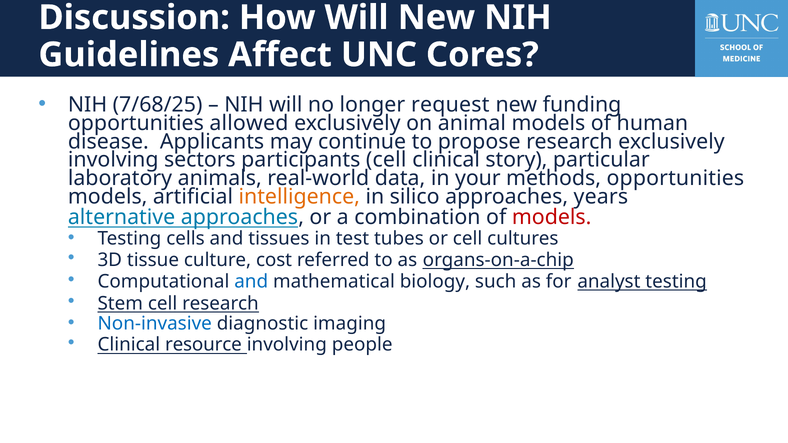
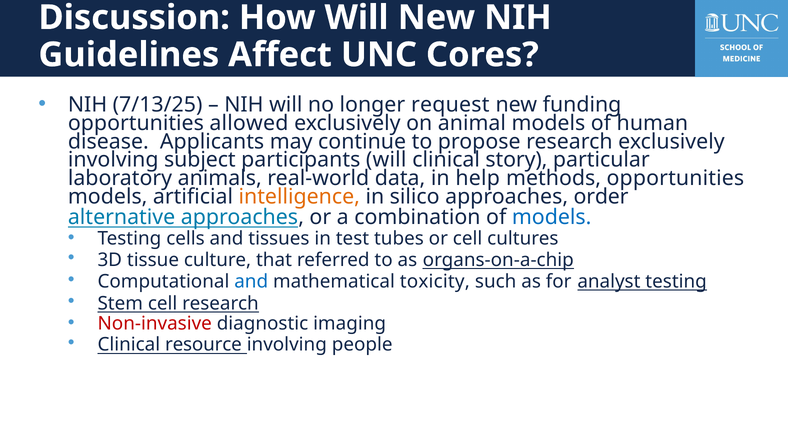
7/68/25: 7/68/25 -> 7/13/25
sectors: sectors -> subject
participants cell: cell -> will
your: your -> help
years: years -> order
models at (552, 217) colour: red -> blue
cost: cost -> that
biology: biology -> toxicity
Non-invasive colour: blue -> red
